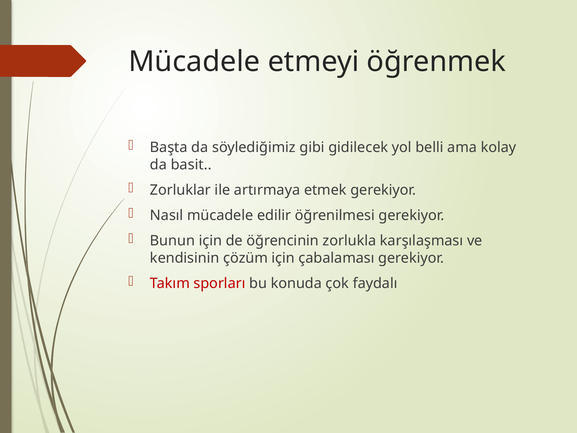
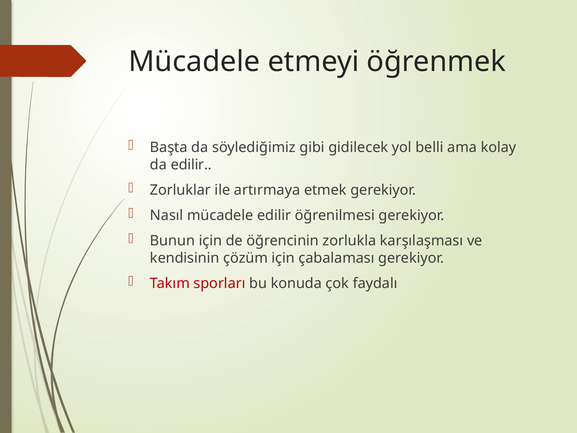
da basit: basit -> edilir
